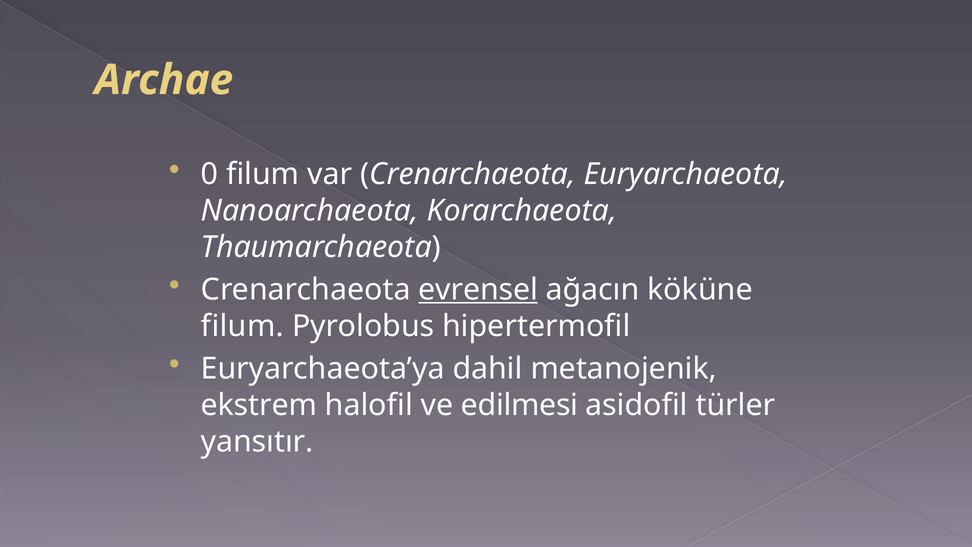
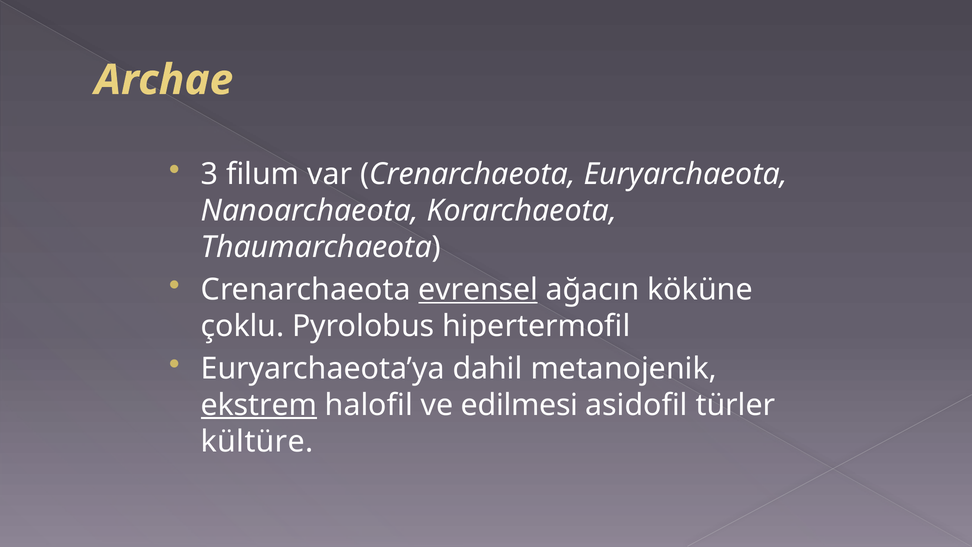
0: 0 -> 3
filum at (242, 326): filum -> çoklu
ekstrem underline: none -> present
yansıtır: yansıtır -> kültüre
